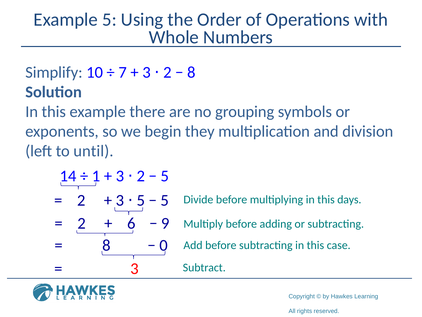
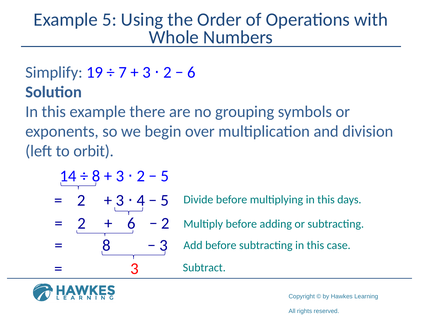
10: 10 -> 19
8 at (191, 72): 8 -> 6
they: they -> over
until: until -> orbit
1 at (96, 176): 1 -> 8
3 5: 5 -> 4
9 at (165, 223): 9 -> 2
0 at (164, 245): 0 -> 3
